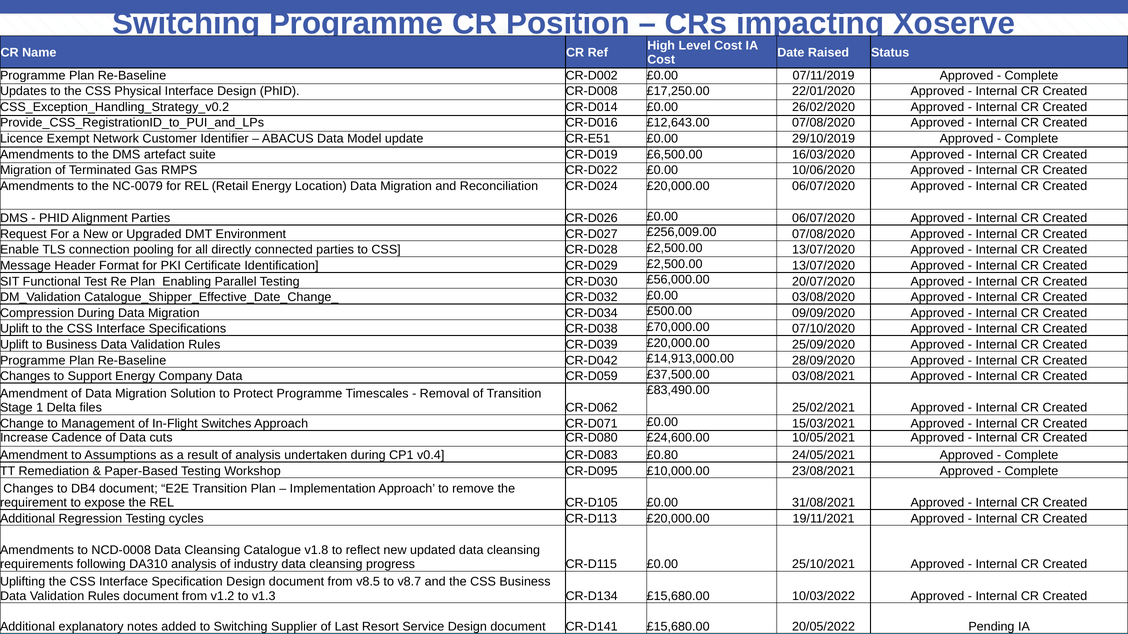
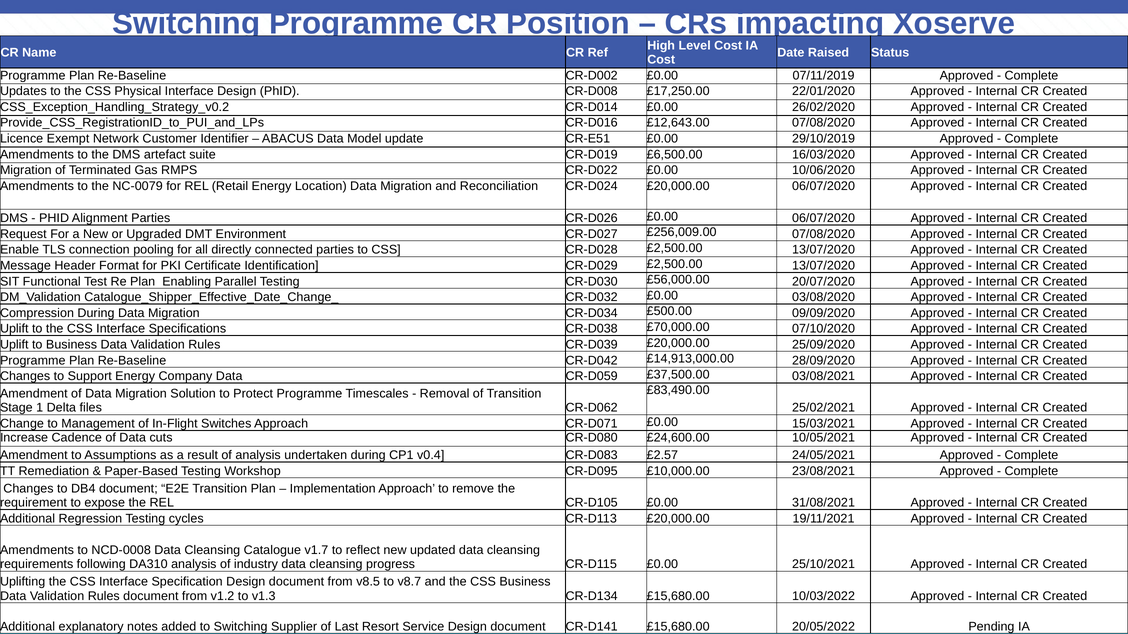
£0.80: £0.80 -> £2.57
v1.8: v1.8 -> v1.7
